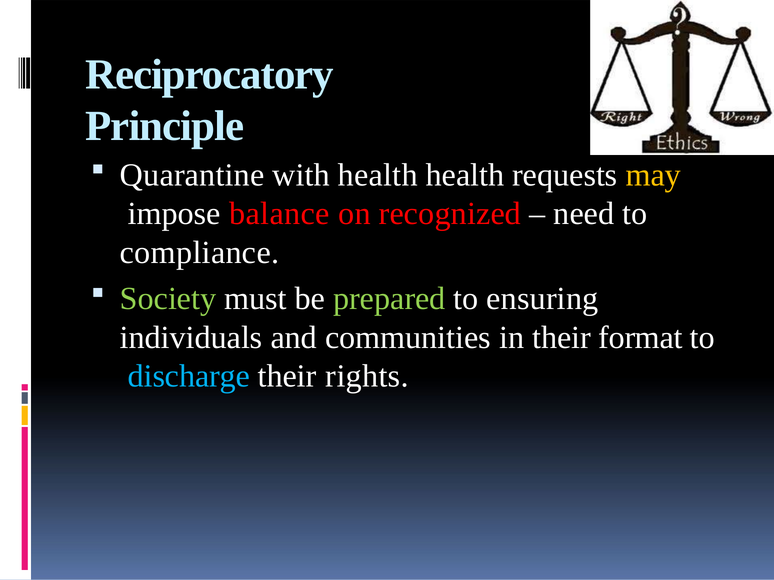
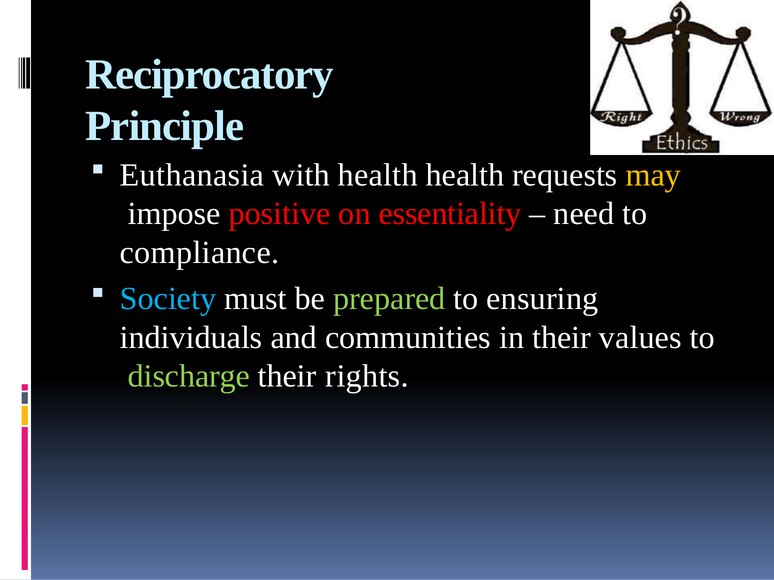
Quarantine: Quarantine -> Euthanasia
balance: balance -> positive
recognized: recognized -> essentiality
Society colour: light green -> light blue
format: format -> values
discharge colour: light blue -> light green
